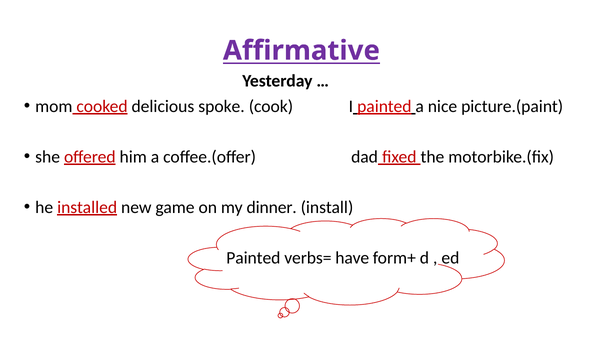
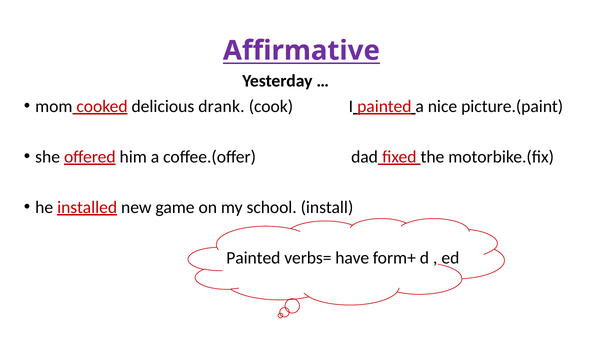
spoke: spoke -> drank
dinner: dinner -> school
